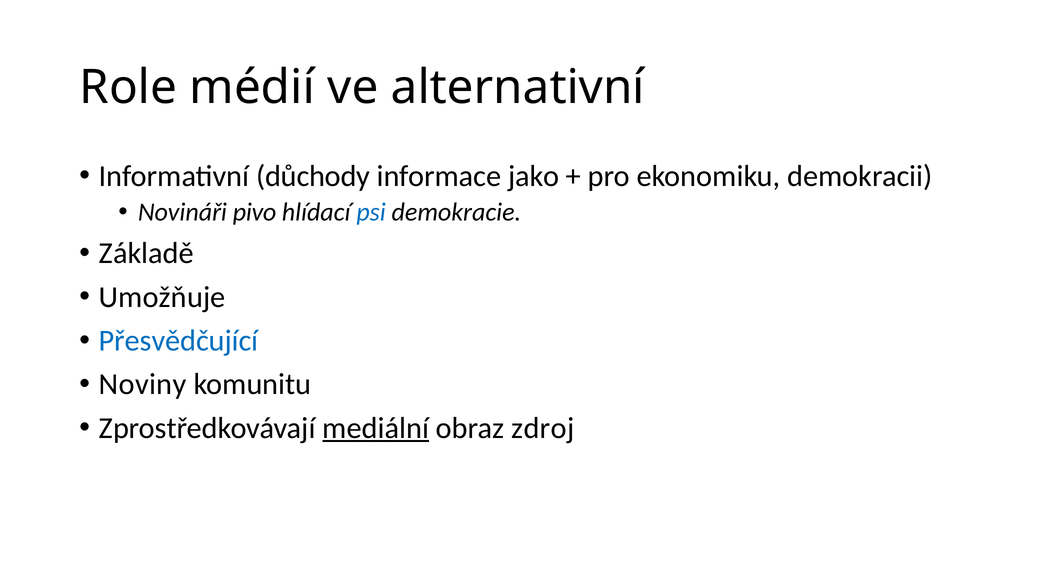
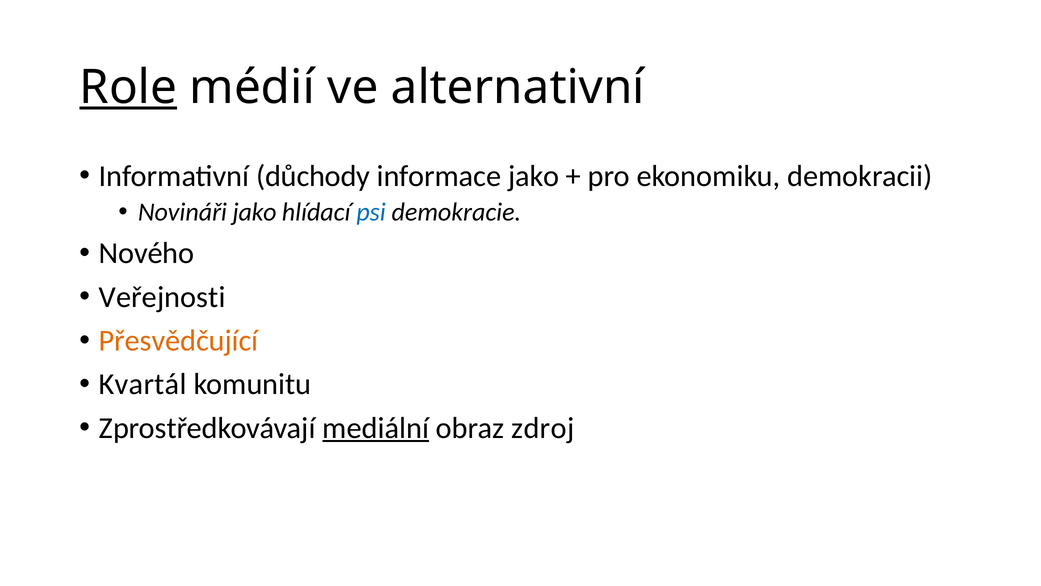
Role underline: none -> present
Novináři pivo: pivo -> jako
Základě: Základě -> Nového
Umožňuje: Umožňuje -> Veřejnosti
Přesvědčující colour: blue -> orange
Noviny: Noviny -> Kvartál
